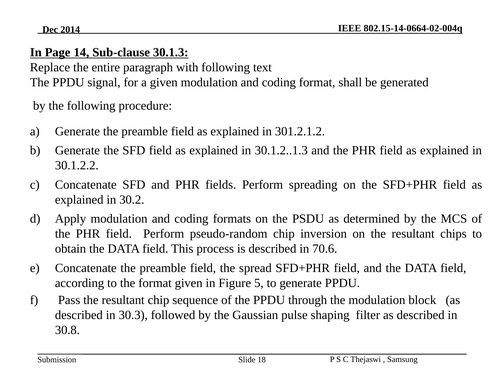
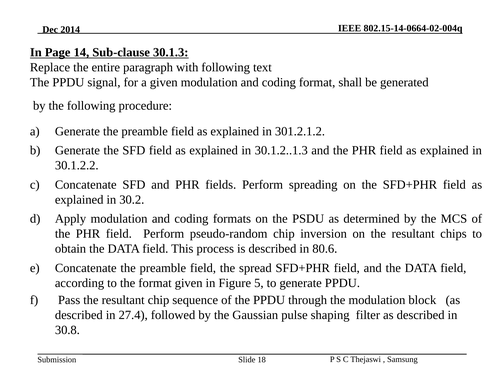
70.6: 70.6 -> 80.6
30.3: 30.3 -> 27.4
